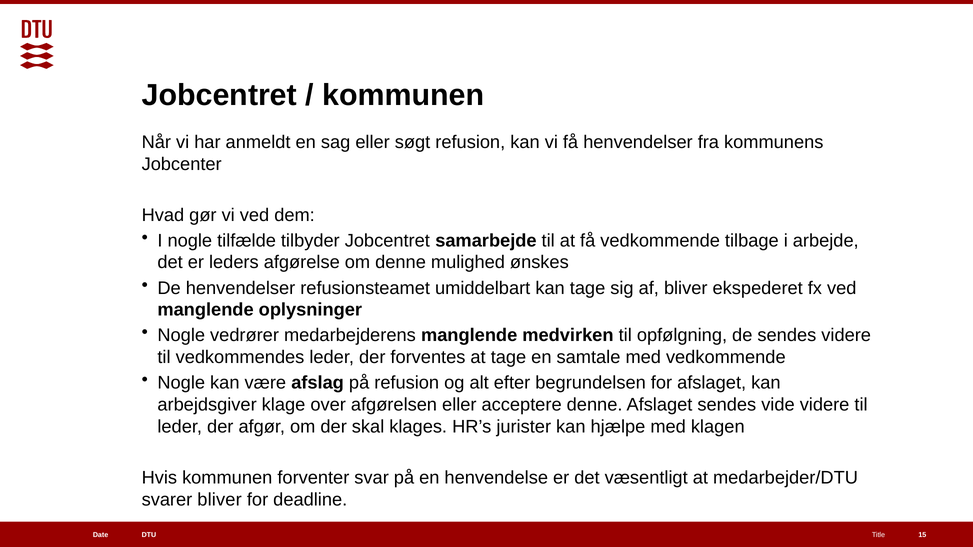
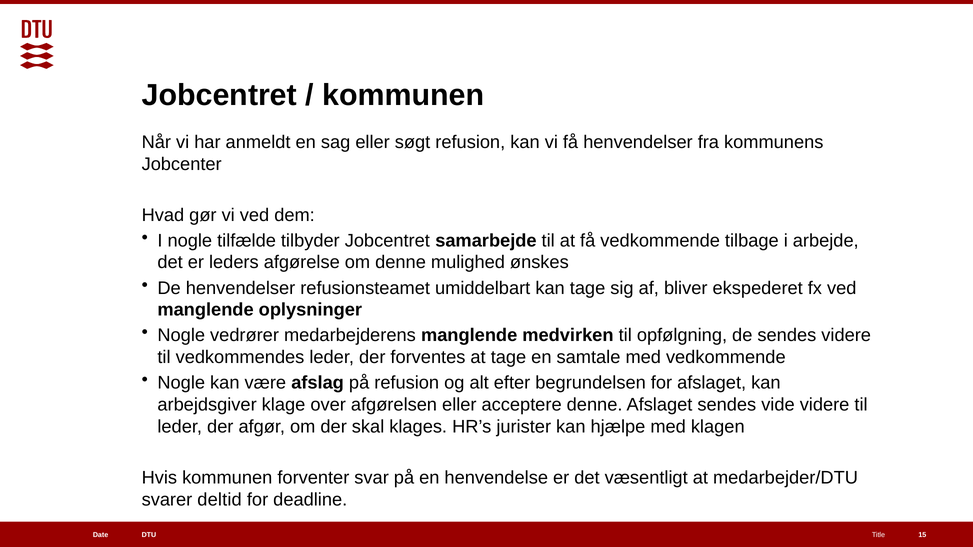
svarer bliver: bliver -> deltid
